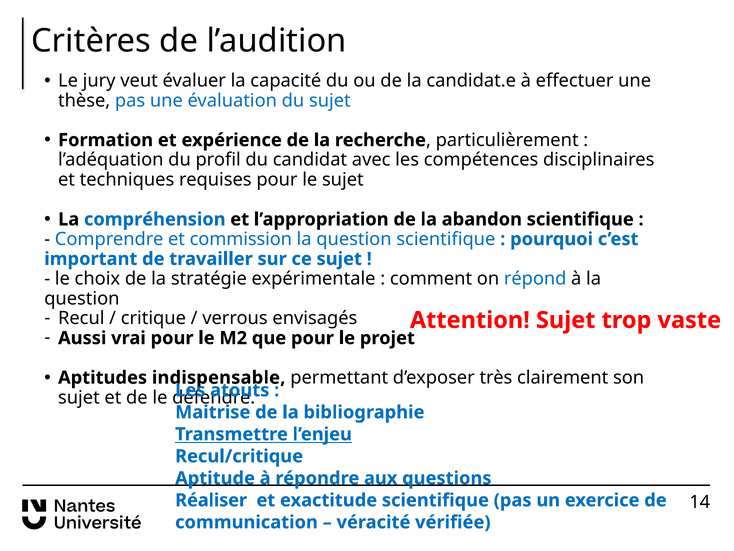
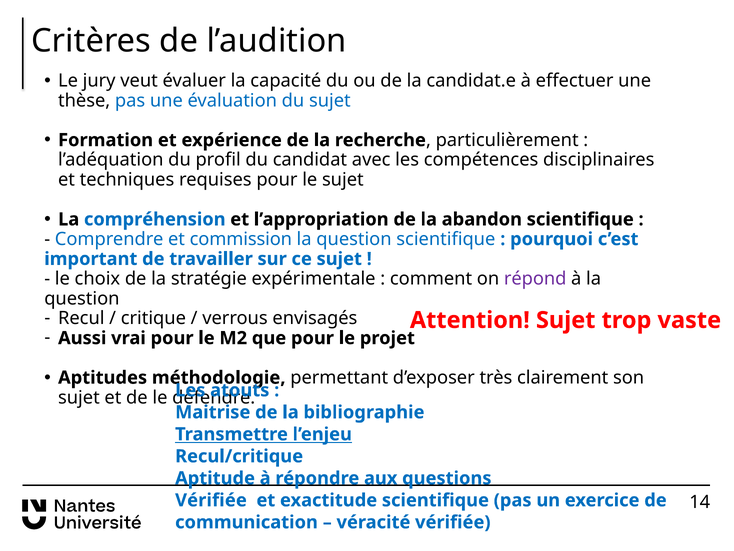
répond colour: blue -> purple
indispensable: indispensable -> méthodologie
Réaliser at (211, 500): Réaliser -> Vérifiée
